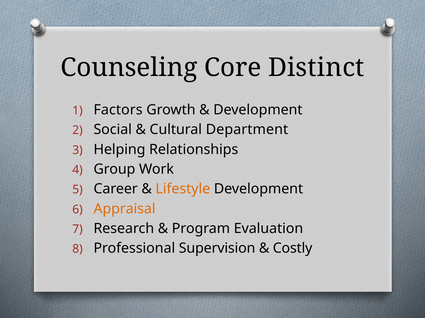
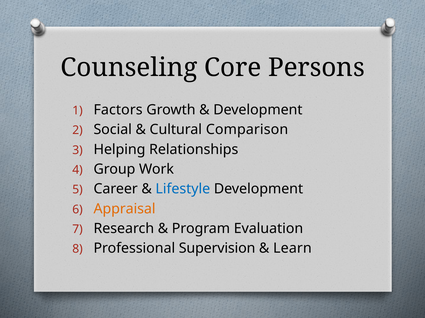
Distinct: Distinct -> Persons
Department: Department -> Comparison
Lifestyle colour: orange -> blue
Costly: Costly -> Learn
